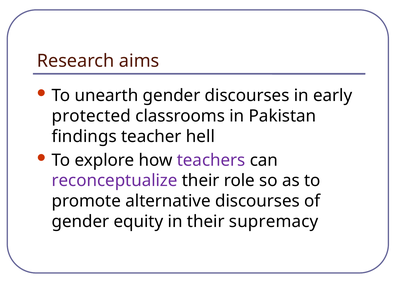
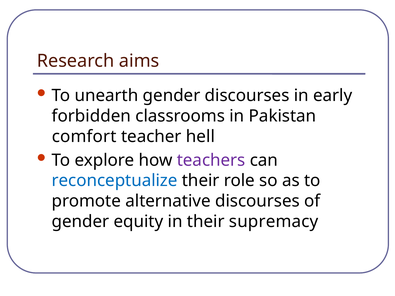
protected: protected -> forbidden
findings: findings -> comfort
reconceptualize colour: purple -> blue
